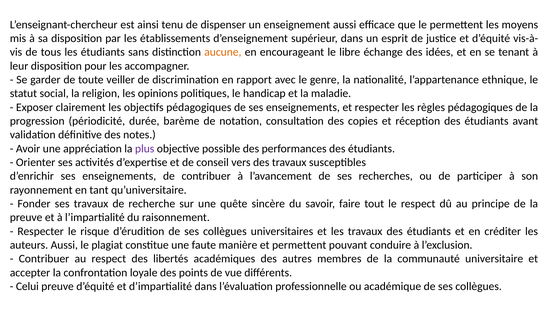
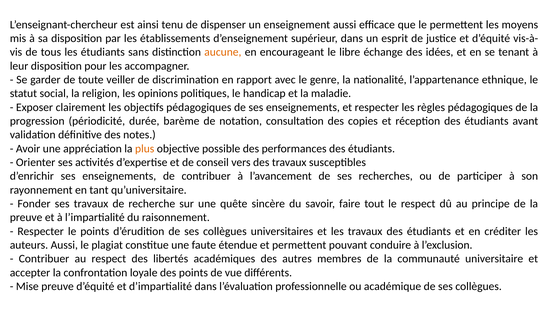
plus colour: purple -> orange
le risque: risque -> points
manière: manière -> étendue
Celui: Celui -> Mise
